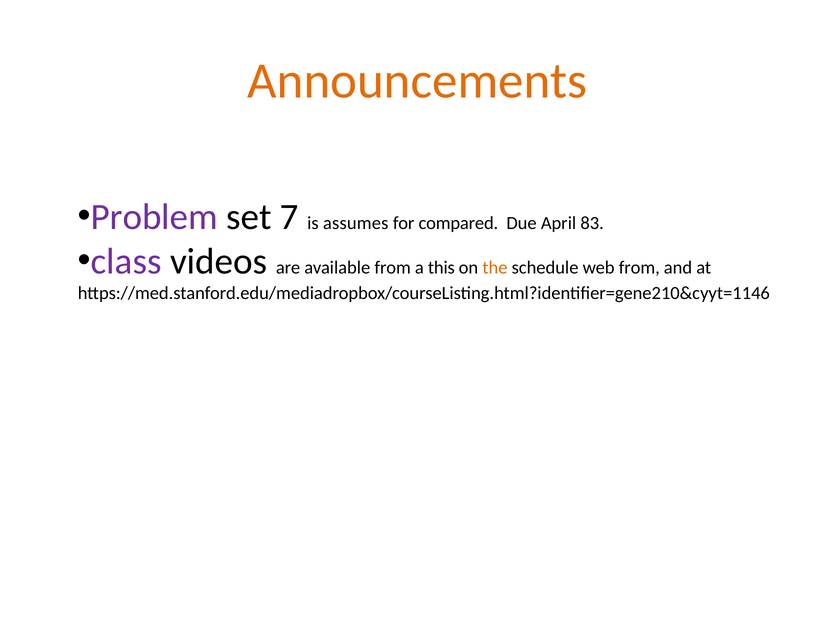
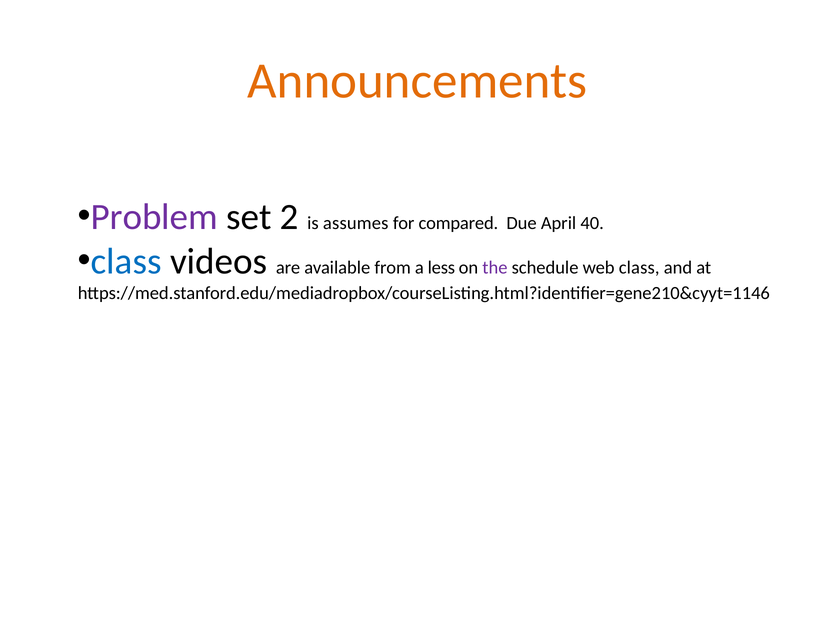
7: 7 -> 2
83: 83 -> 40
class at (126, 261) colour: purple -> blue
this: this -> less
the colour: orange -> purple
web from: from -> class
